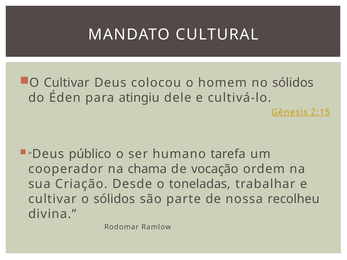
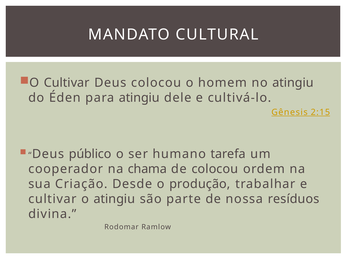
no sólidos: sólidos -> atingiu
de vocação: vocação -> colocou
toneladas: toneladas -> produção
o sólidos: sólidos -> atingiu
recolheu: recolheu -> resíduos
